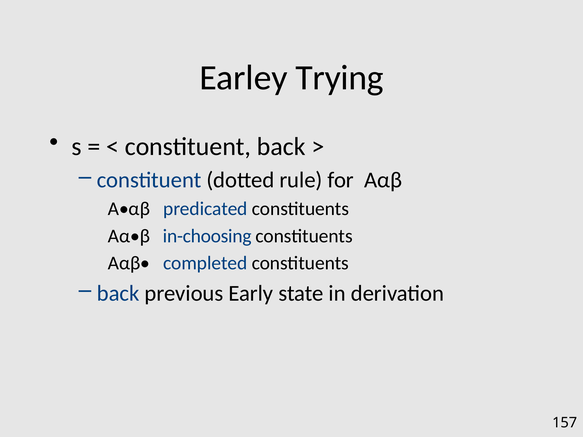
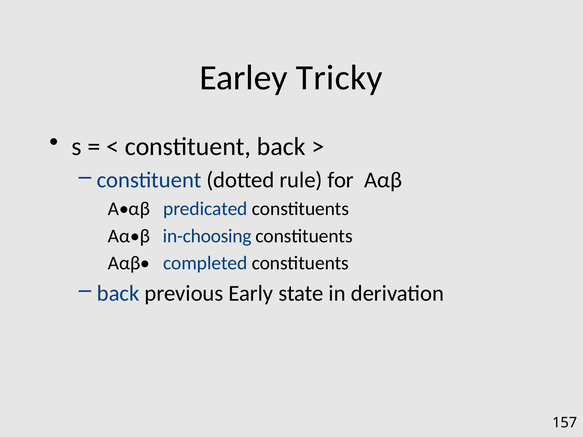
Trying: Trying -> Tricky
